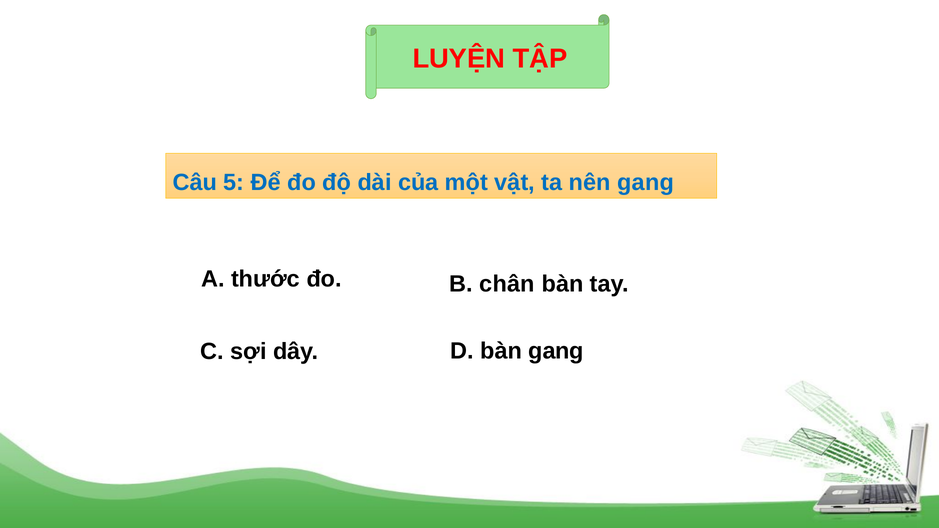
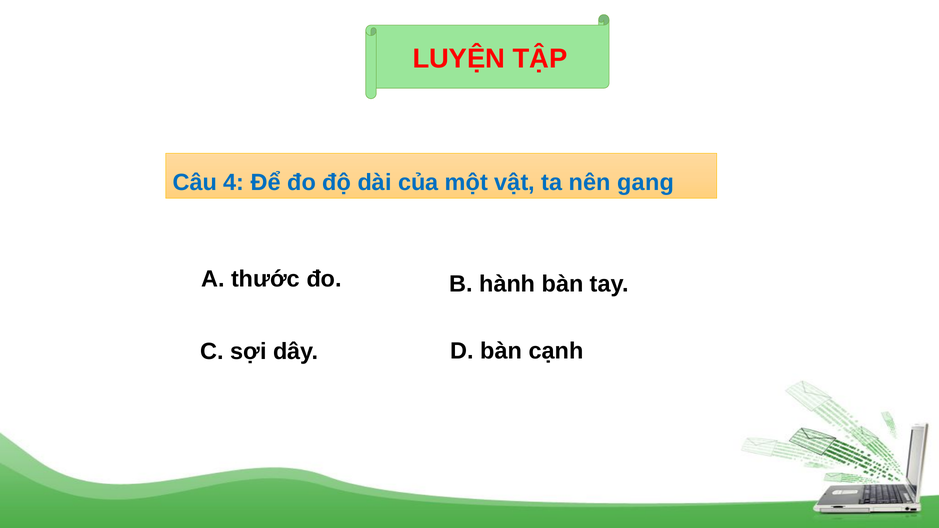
5: 5 -> 4
chân: chân -> hành
bàn gang: gang -> cạnh
